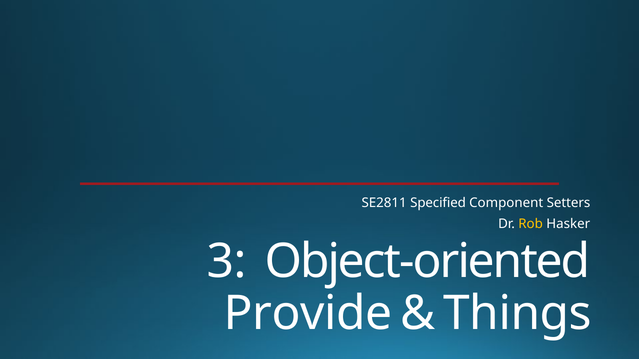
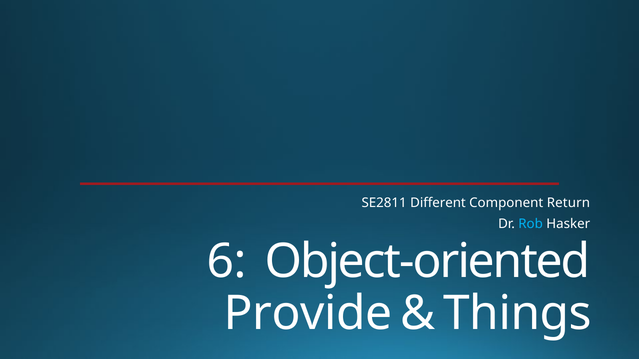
Specified: Specified -> Different
Setters: Setters -> Return
Rob colour: yellow -> light blue
3: 3 -> 6
